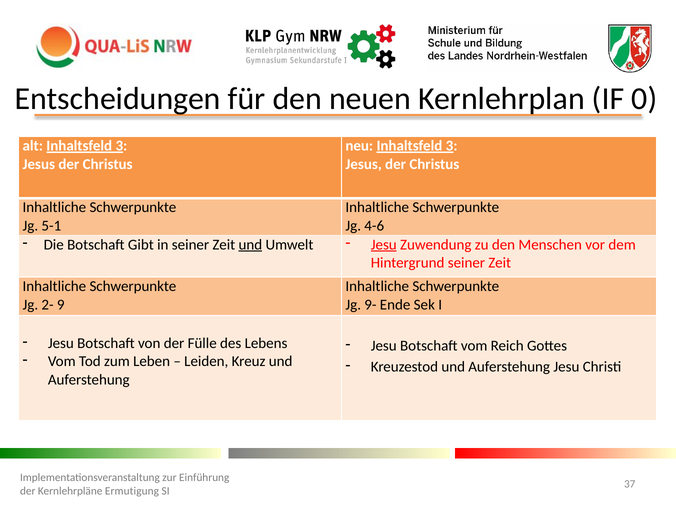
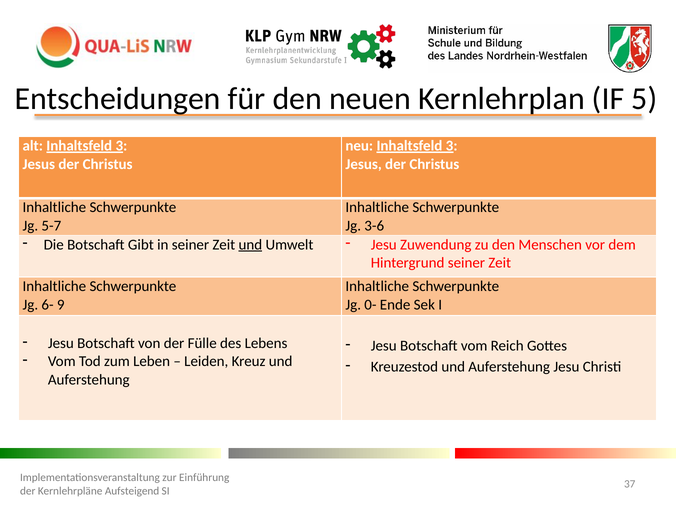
0: 0 -> 5
5-1: 5-1 -> 5-7
4-6: 4-6 -> 3-6
Jesu at (384, 245) underline: present -> none
2-: 2- -> 6-
9-: 9- -> 0-
Ermutigung: Ermutigung -> Aufsteigend
